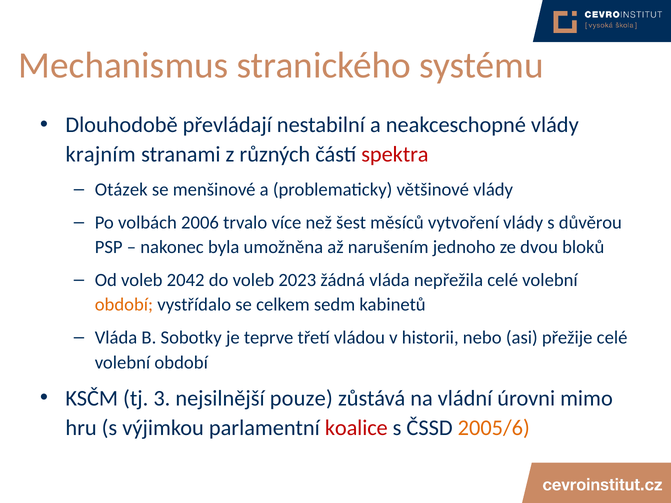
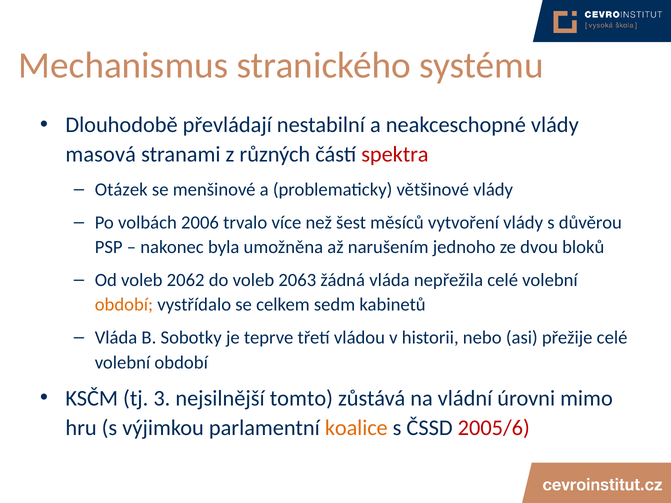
krajním: krajním -> masová
2042: 2042 -> 2062
2023: 2023 -> 2063
pouze: pouze -> tomto
koalice colour: red -> orange
2005/6 colour: orange -> red
